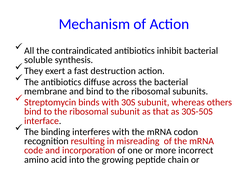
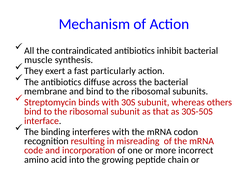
soluble: soluble -> muscle
destruction: destruction -> particularly
